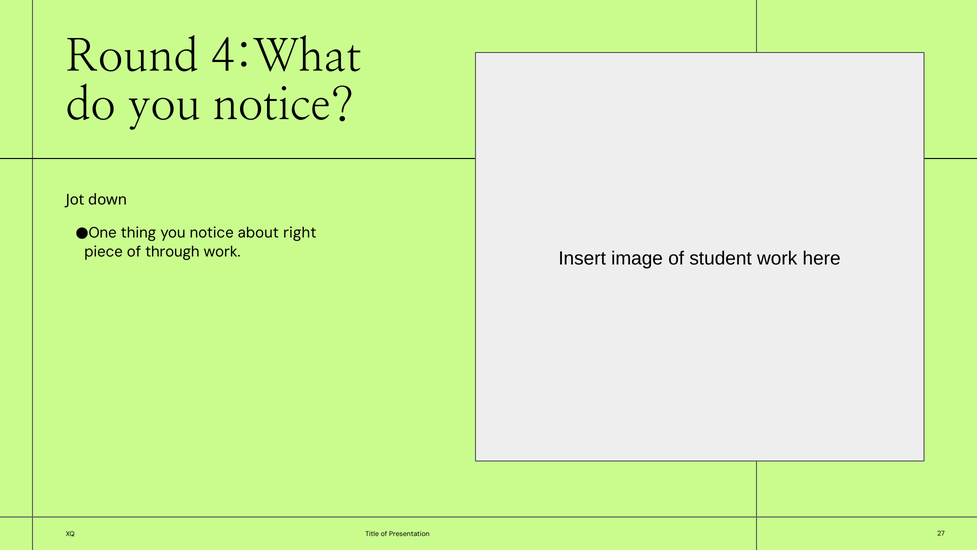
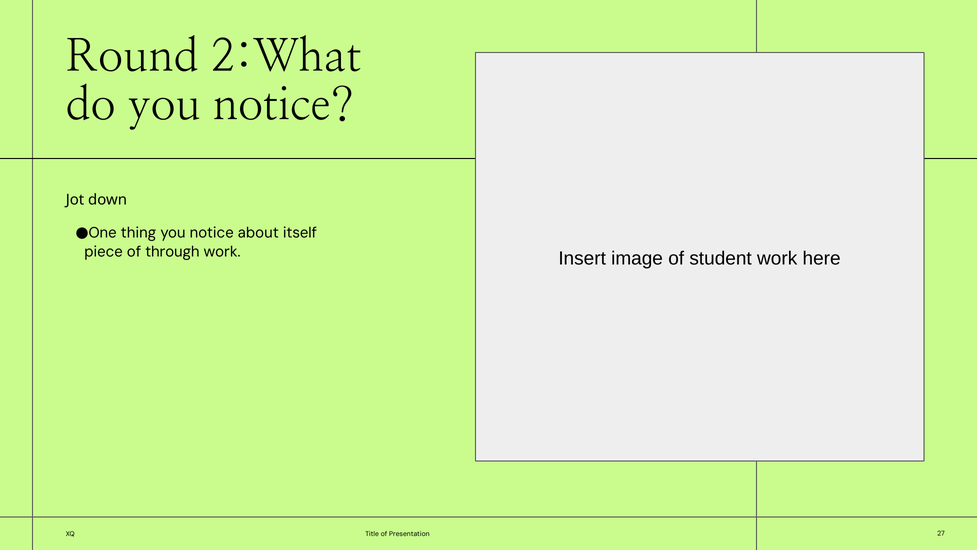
4:What: 4:What -> 2:What
right: right -> itself
